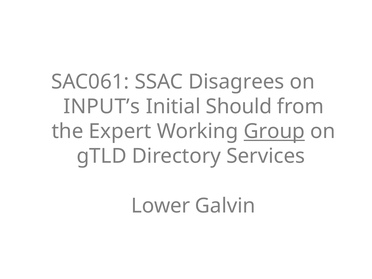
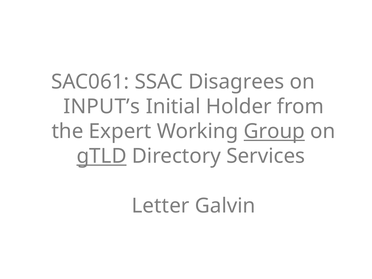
Should: Should -> Holder
gTLD underline: none -> present
Lower: Lower -> Letter
